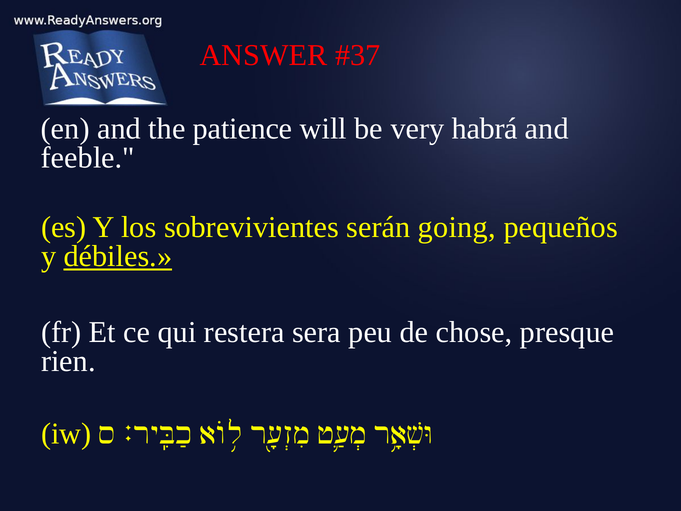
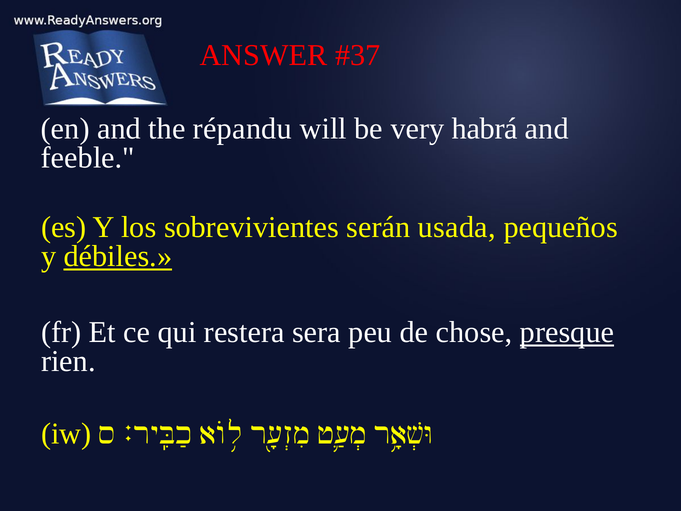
patience: patience -> répandu
going: going -> usada
presque underline: none -> present
